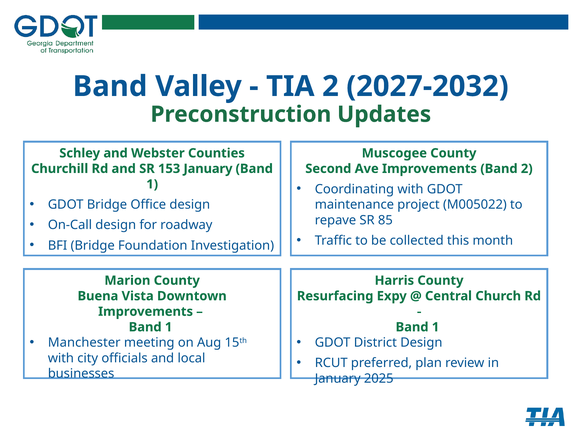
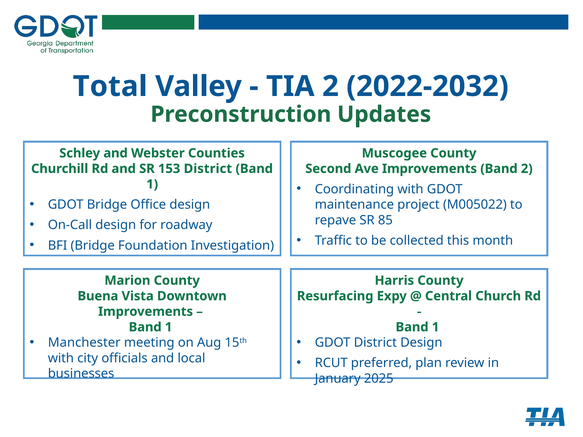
Band at (110, 86): Band -> Total
2027-2032: 2027-2032 -> 2022-2032
153 January: January -> District
